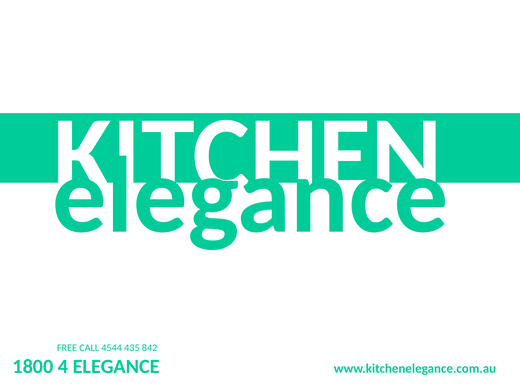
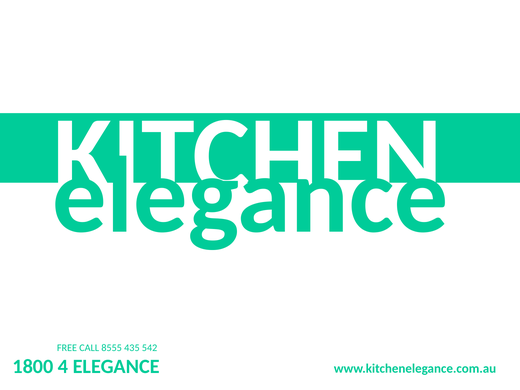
4544: 4544 -> 8555
842: 842 -> 542
